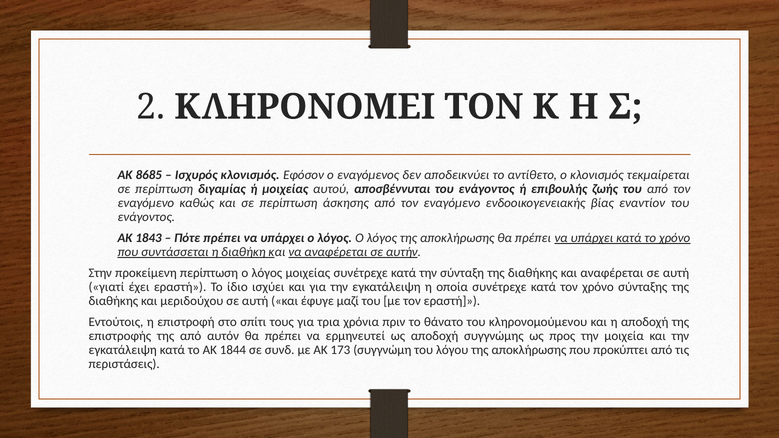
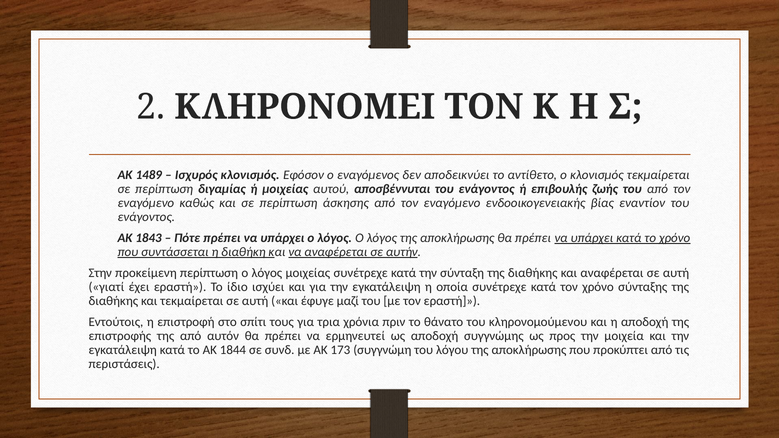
8685: 8685 -> 1489
και μεριδούχου: μεριδούχου -> τεκμαίρεται
